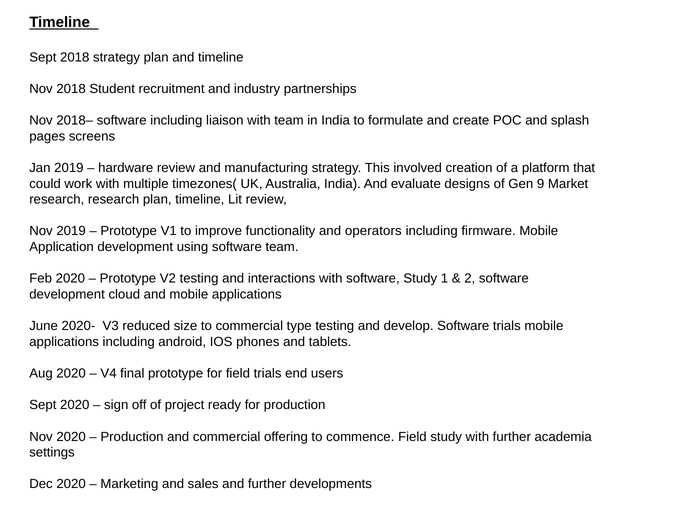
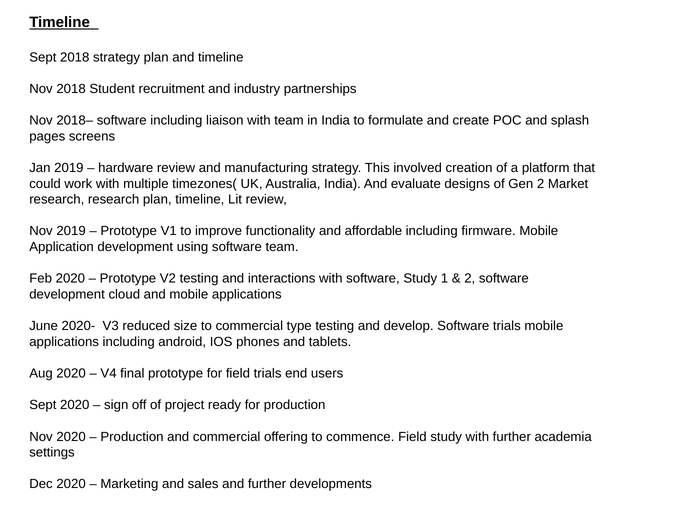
Gen 9: 9 -> 2
operators: operators -> affordable
